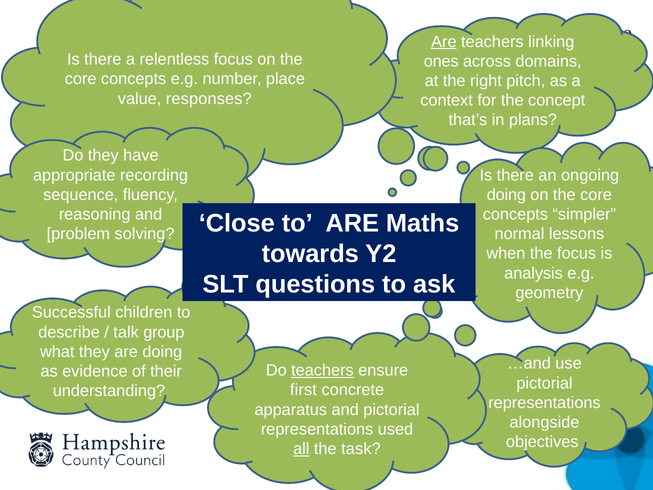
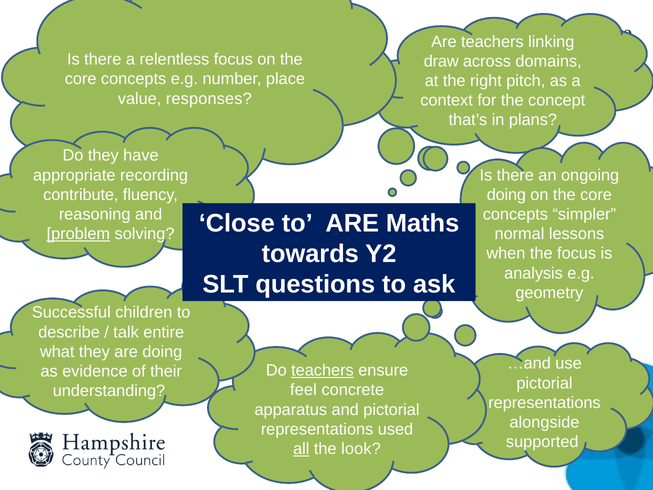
Are at (444, 42) underline: present -> none
ones: ones -> draw
sequence: sequence -> contribute
problem underline: none -> present
group: group -> entire
first: first -> feel
objectives: objectives -> supported
task: task -> look
